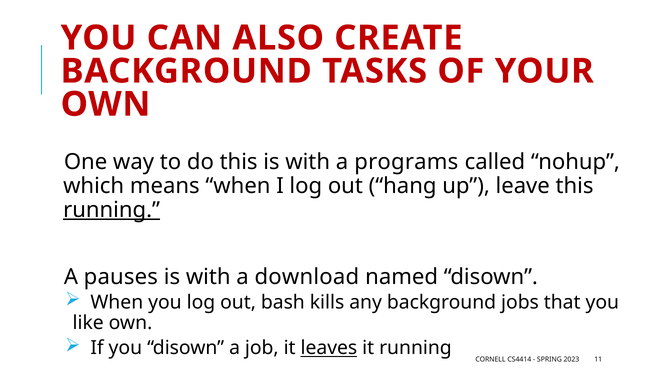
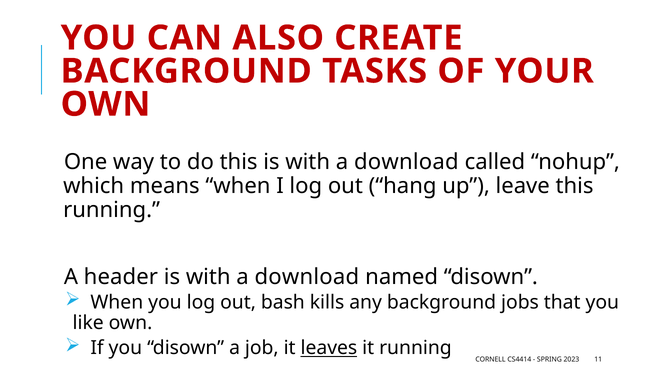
programs at (406, 162): programs -> download
running at (112, 210) underline: present -> none
pauses: pauses -> header
